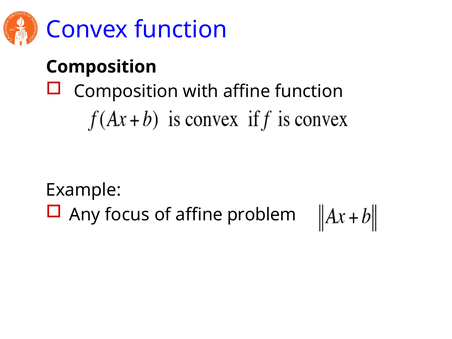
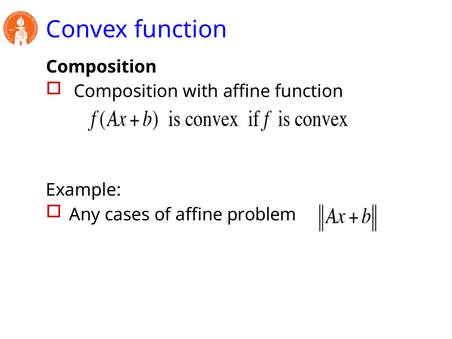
focus: focus -> cases
